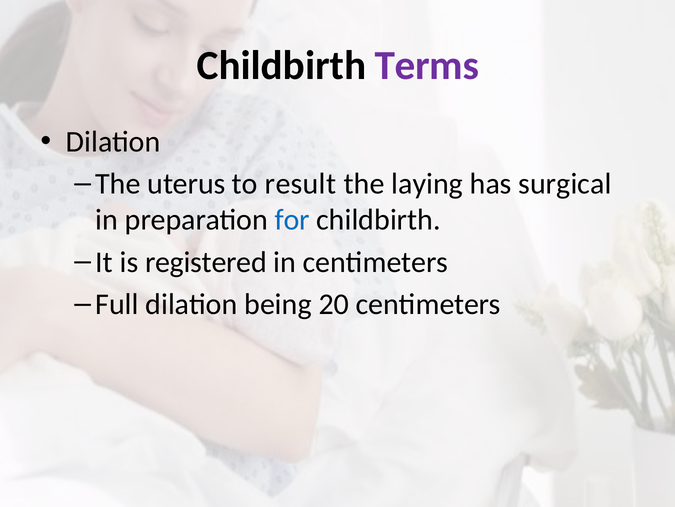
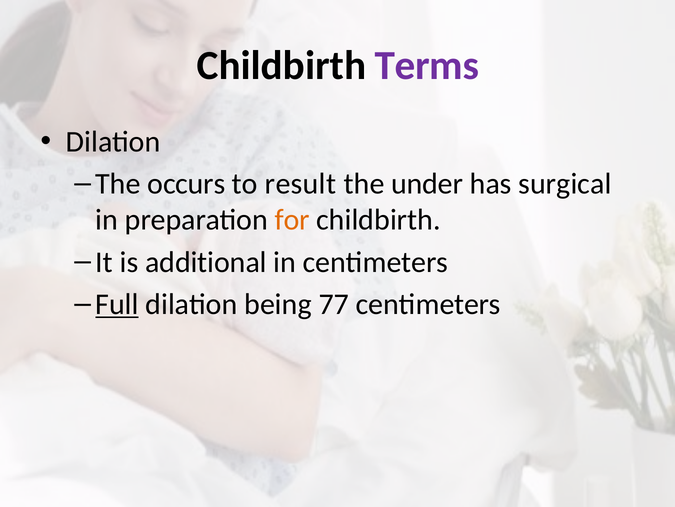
uterus: uterus -> occurs
laying: laying -> under
for colour: blue -> orange
registered: registered -> additional
Full underline: none -> present
20: 20 -> 77
